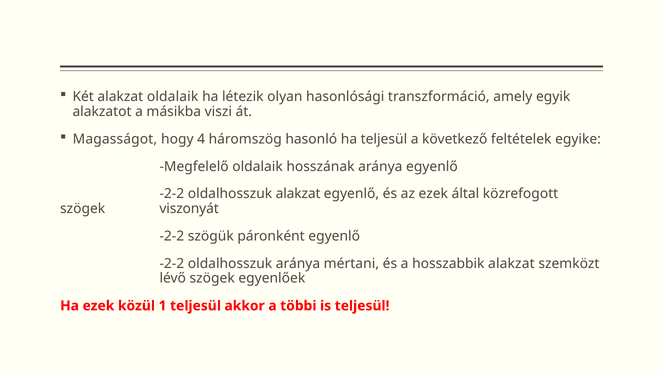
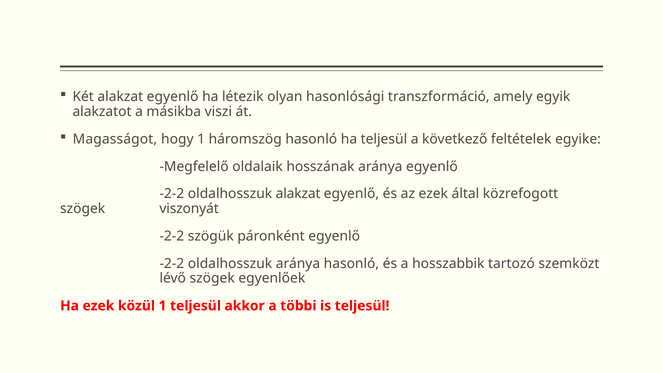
Két alakzat oldalaik: oldalaik -> egyenlő
hogy 4: 4 -> 1
aránya mértani: mértani -> hasonló
hosszabbik alakzat: alakzat -> tartozó
